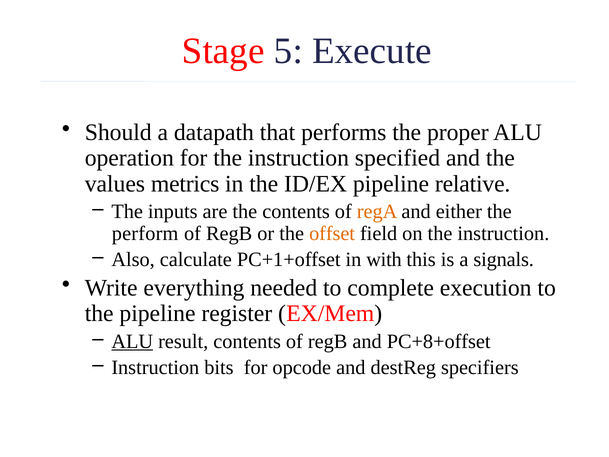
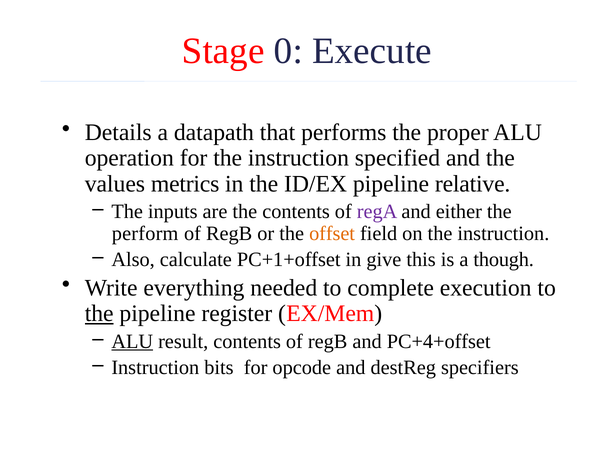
5: 5 -> 0
Should: Should -> Details
regA colour: orange -> purple
with: with -> give
signals: signals -> though
the at (99, 313) underline: none -> present
PC+8+offset: PC+8+offset -> PC+4+offset
